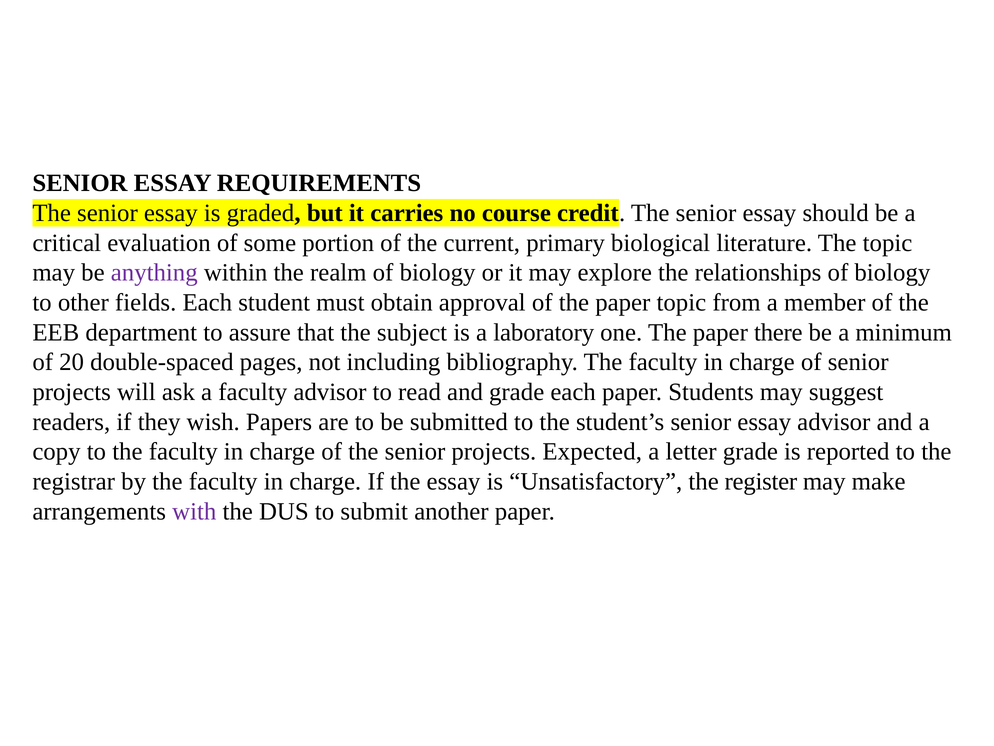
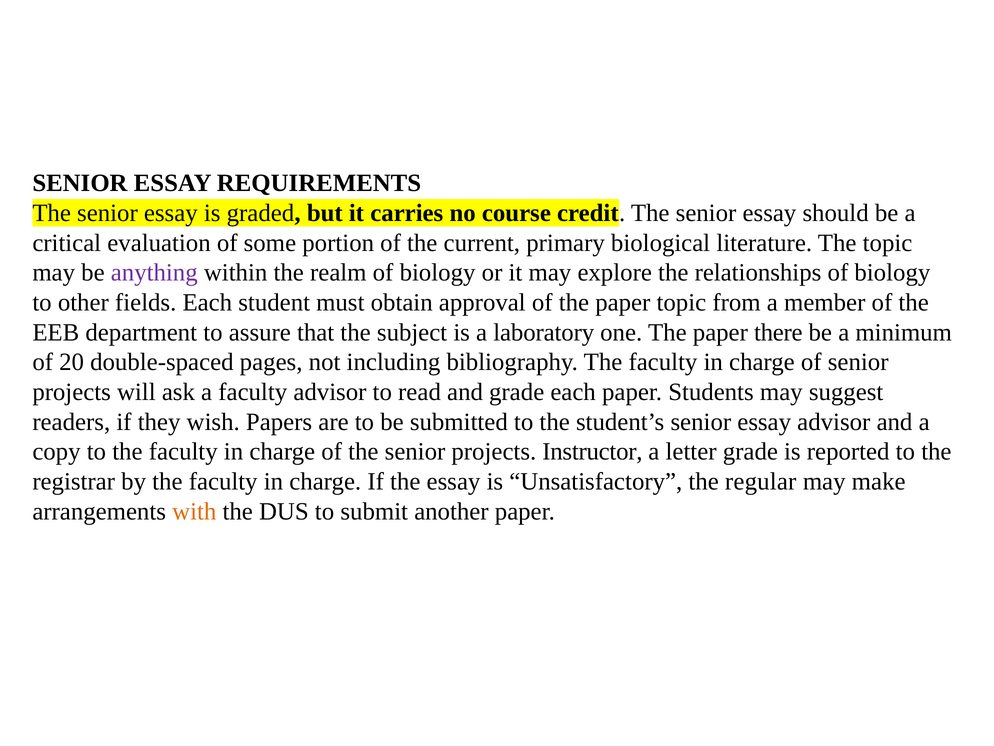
Expected: Expected -> Instructor
register: register -> regular
with colour: purple -> orange
